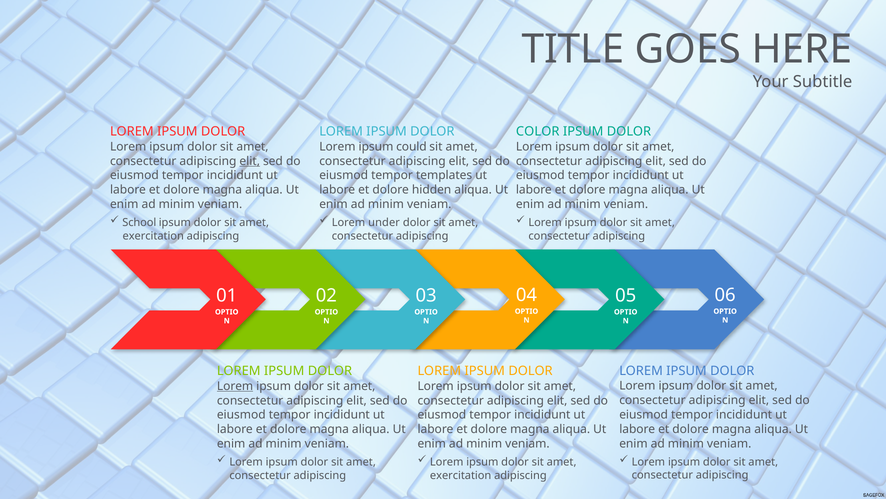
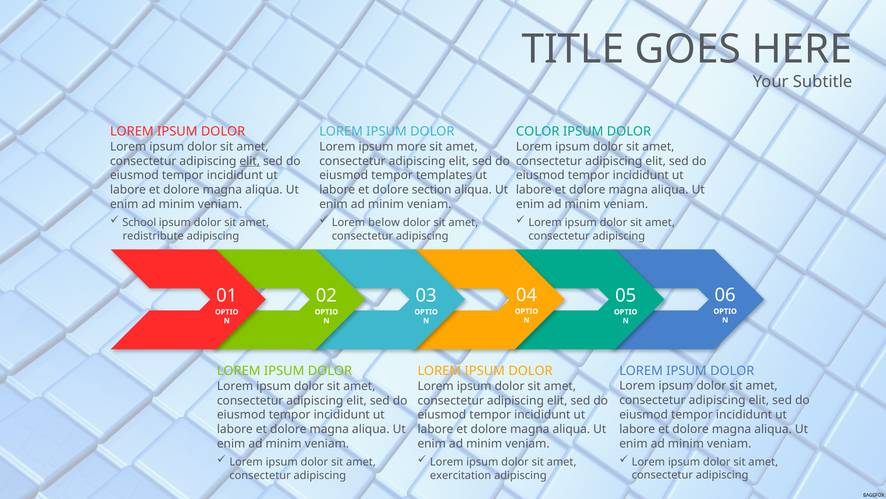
could: could -> more
hidden: hidden -> section
under: under -> below
exercitation at (153, 236): exercitation -> redistribute
Lorem at (235, 386) underline: present -> none
